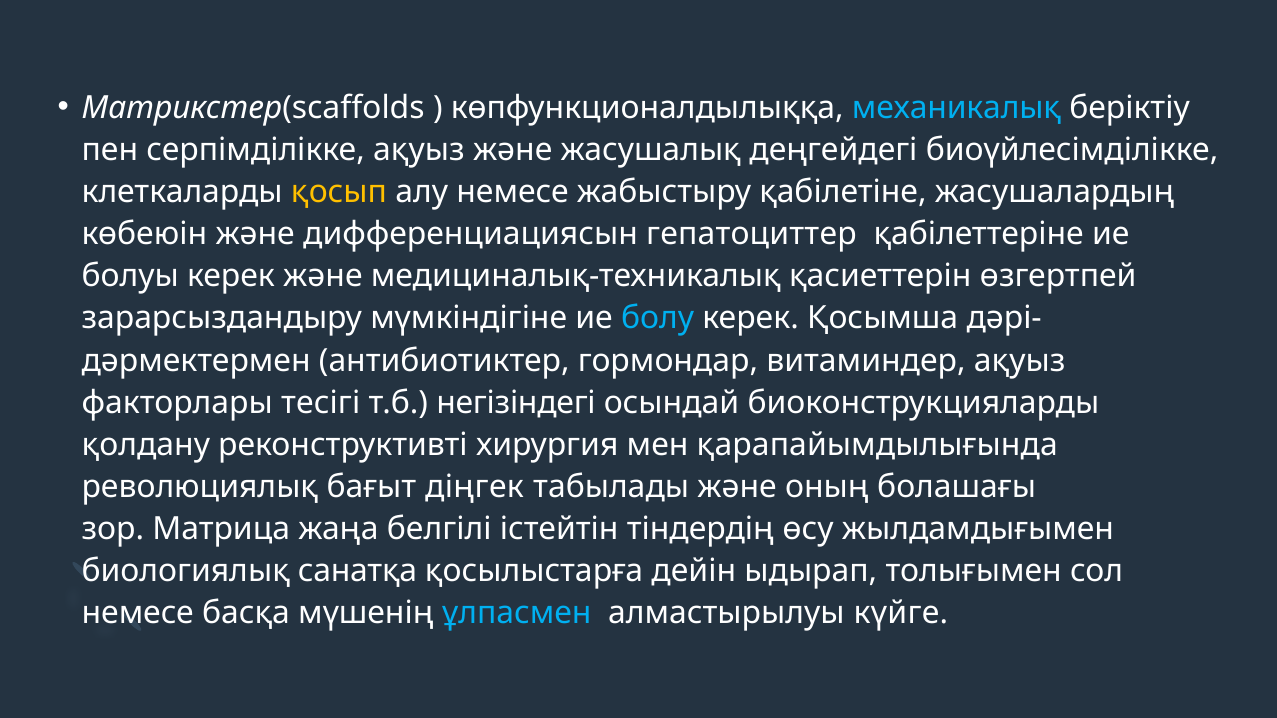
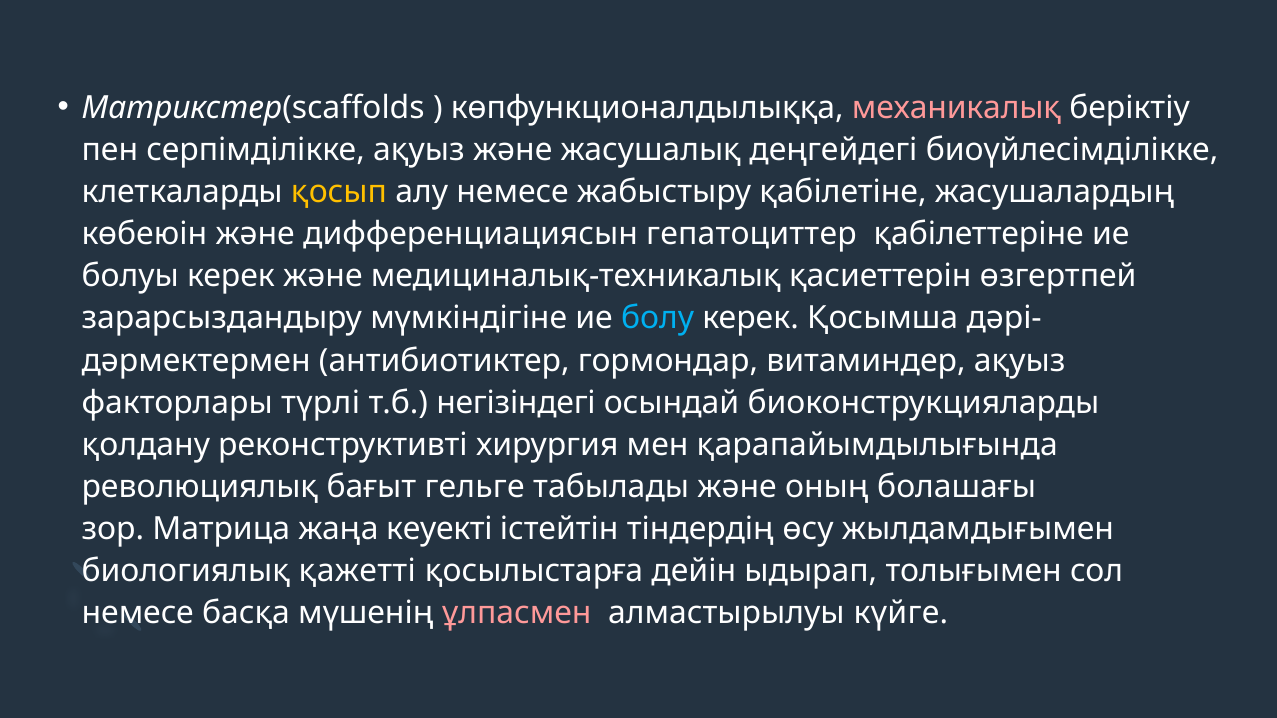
механикалық colour: light blue -> pink
тесігі: тесігі -> түрлі
діңгек: діңгек -> гельге
белгілі: белгілі -> кеуекті
санатқа: санатқа -> қажетті
ұлпасмен colour: light blue -> pink
